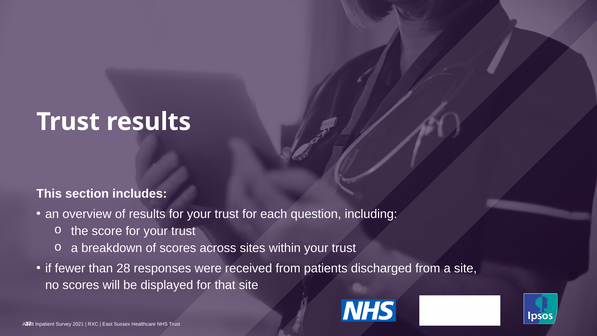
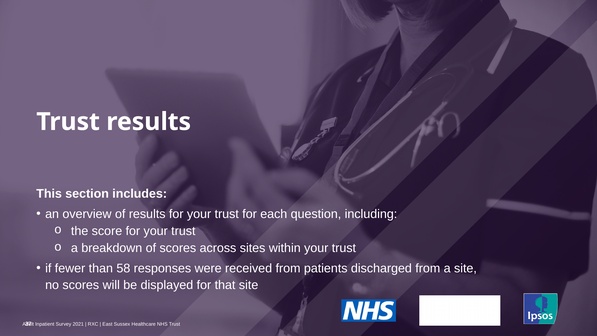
28: 28 -> 58
